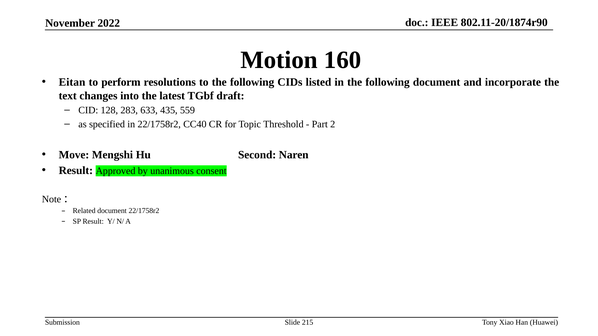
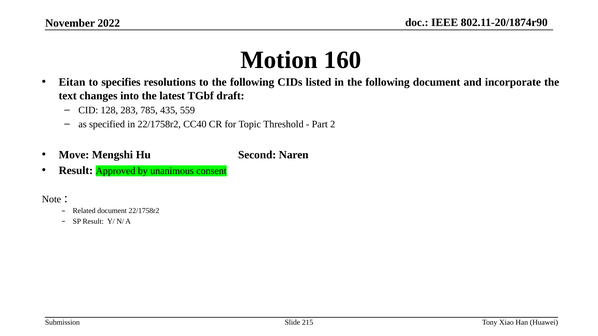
perform: perform -> specifies
633: 633 -> 785
